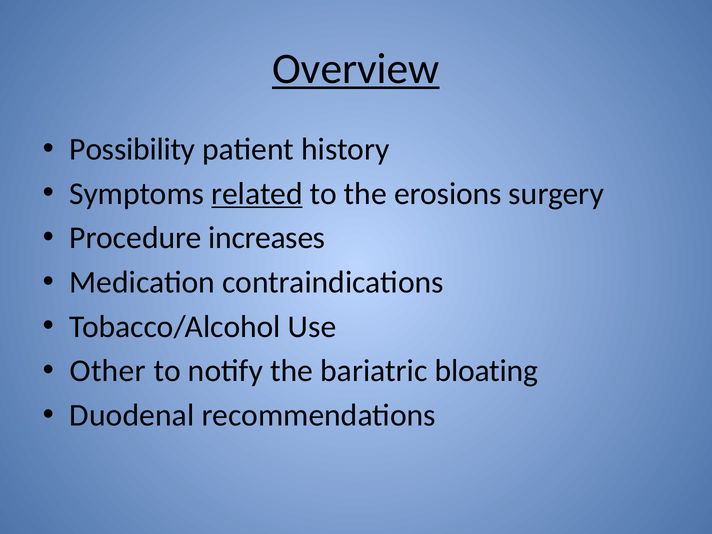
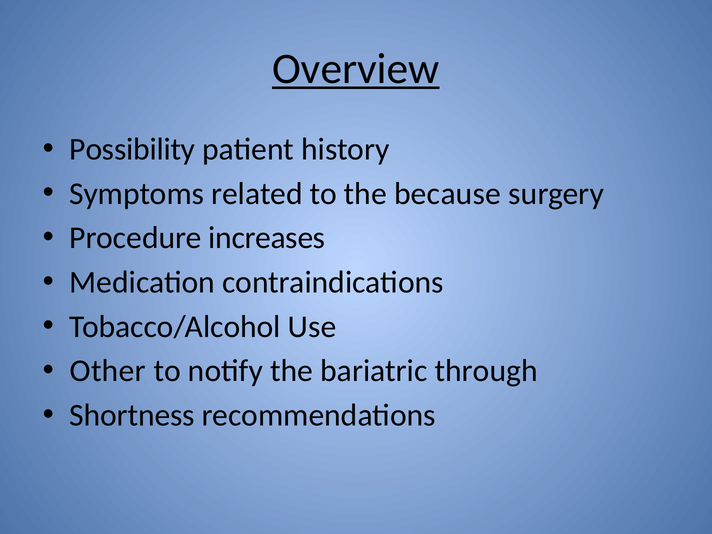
related underline: present -> none
erosions: erosions -> because
bloating: bloating -> through
Duodenal: Duodenal -> Shortness
